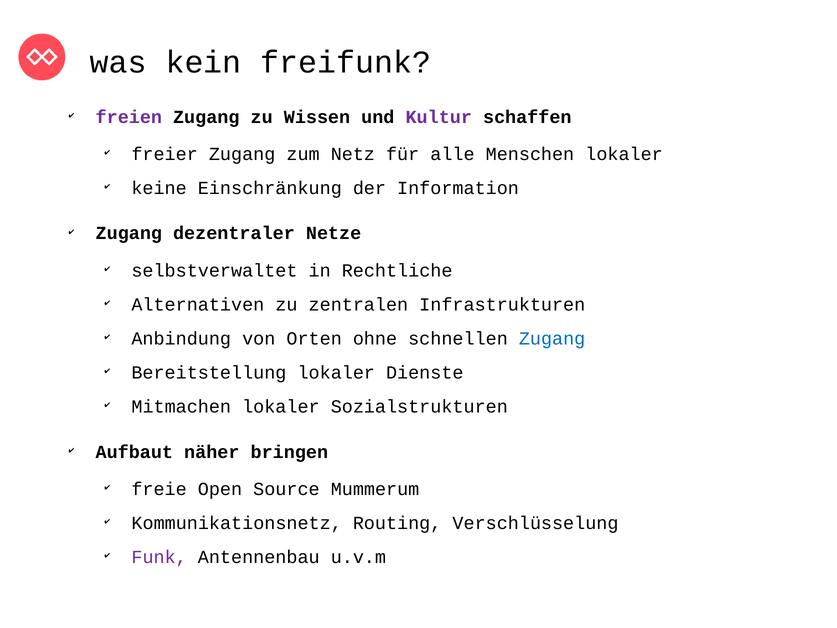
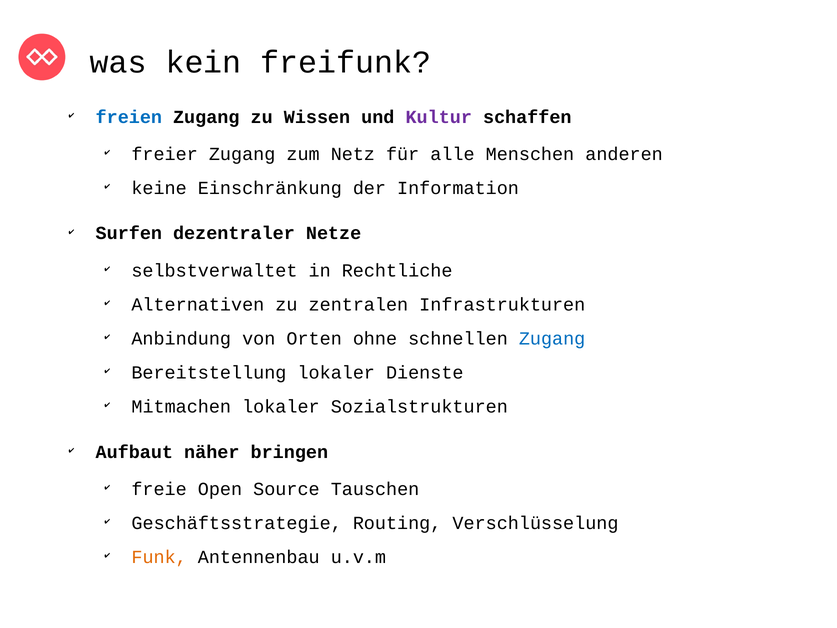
freien colour: purple -> blue
Menschen lokaler: lokaler -> anderen
Zugang at (129, 233): Zugang -> Surfen
Mummerum: Mummerum -> Tauschen
Kommunikationsnetz: Kommunikationsnetz -> Geschäftsstrategie
Funk colour: purple -> orange
